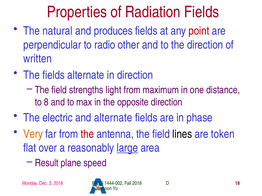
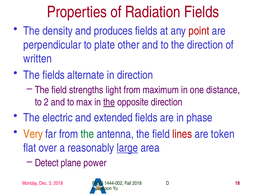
natural: natural -> density
radio: radio -> plate
8: 8 -> 2
the at (109, 102) underline: none -> present
and alternate: alternate -> extended
the at (87, 134) colour: red -> green
lines colour: black -> red
Result: Result -> Detect
speed: speed -> power
